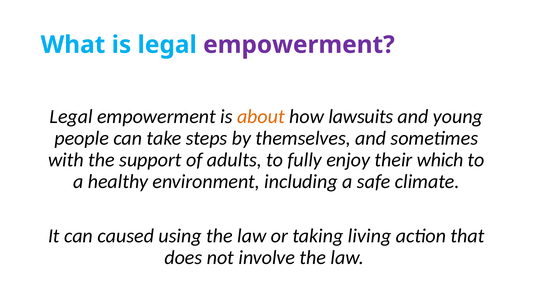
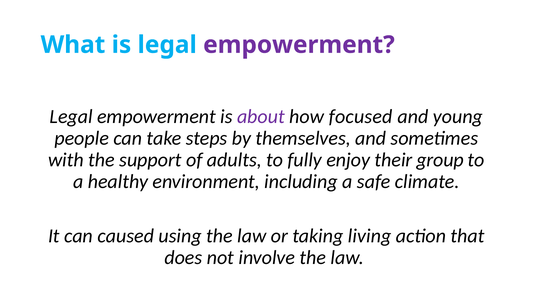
about colour: orange -> purple
lawsuits: lawsuits -> focused
which: which -> group
